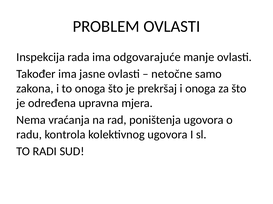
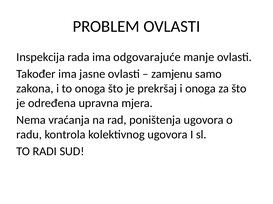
netočne: netočne -> zamjenu
